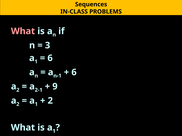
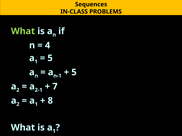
What at (23, 31) colour: pink -> light green
3: 3 -> 4
6 at (50, 58): 6 -> 5
6 at (74, 73): 6 -> 5
9: 9 -> 7
2 at (50, 101): 2 -> 8
